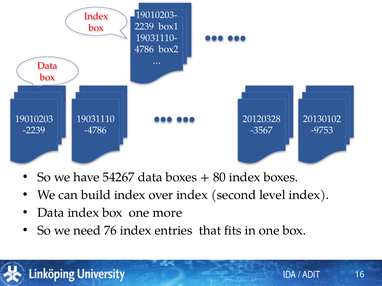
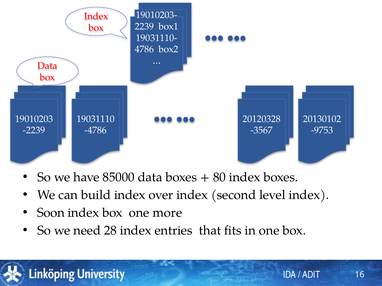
54267: 54267 -> 85000
Data at (51, 213): Data -> Soon
76: 76 -> 28
